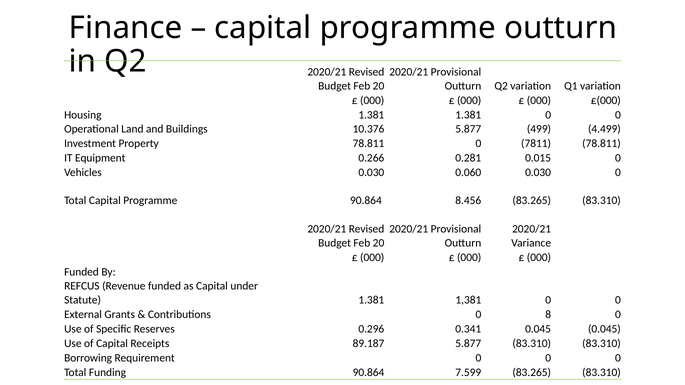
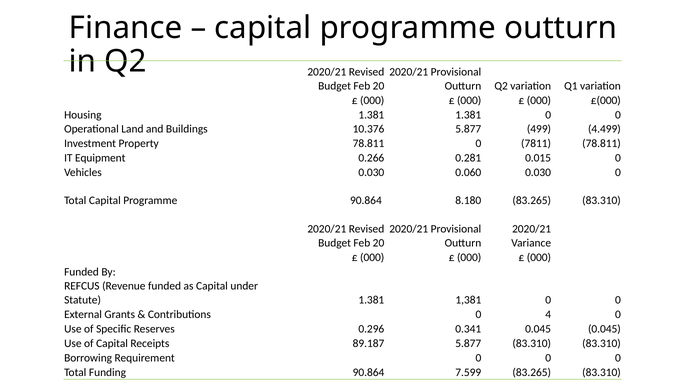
8.456: 8.456 -> 8.180
8: 8 -> 4
